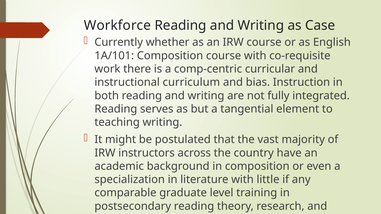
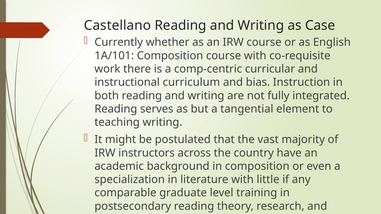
Workforce: Workforce -> Castellano
